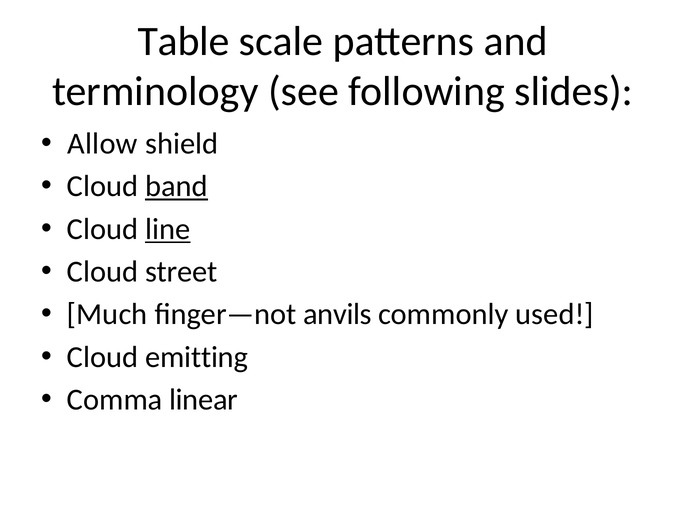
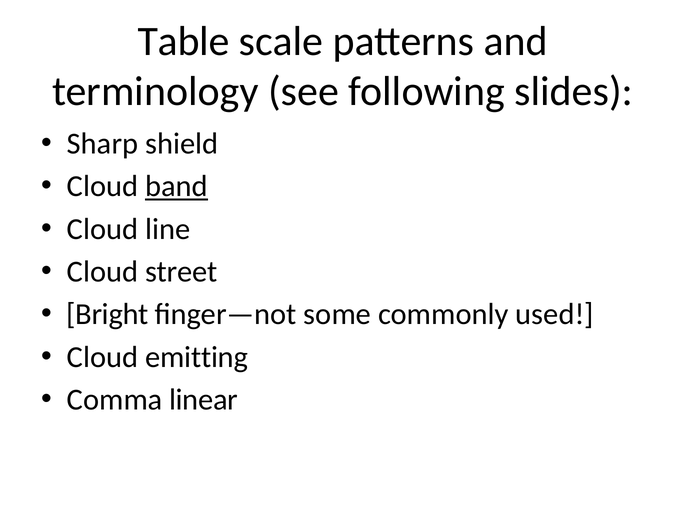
Allow: Allow -> Sharp
line underline: present -> none
Much: Much -> Bright
anvils: anvils -> some
